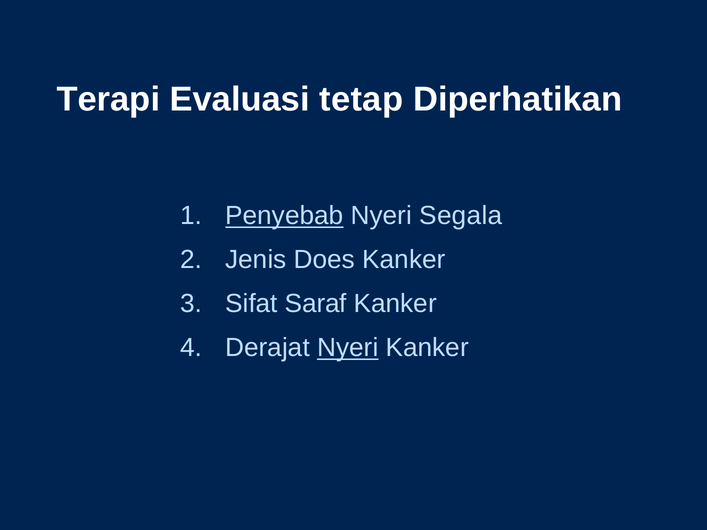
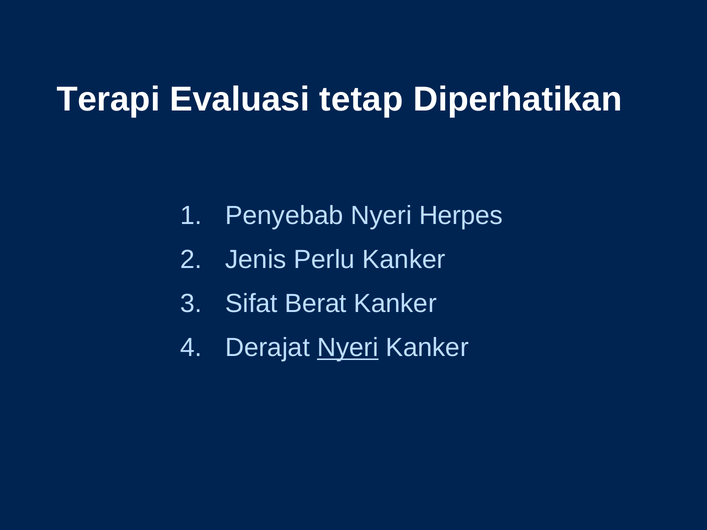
Penyebab underline: present -> none
Segala: Segala -> Herpes
Does: Does -> Perlu
Saraf: Saraf -> Berat
